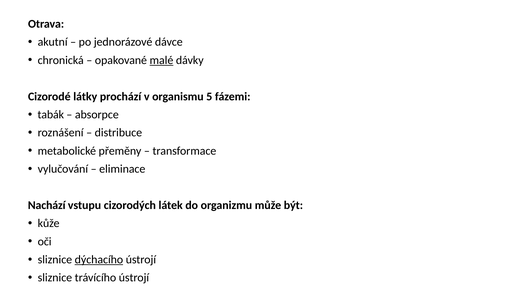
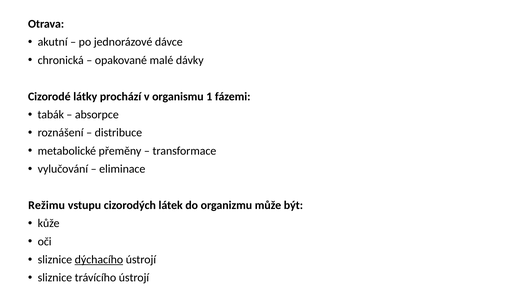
malé underline: present -> none
5: 5 -> 1
Nachází: Nachází -> Režimu
